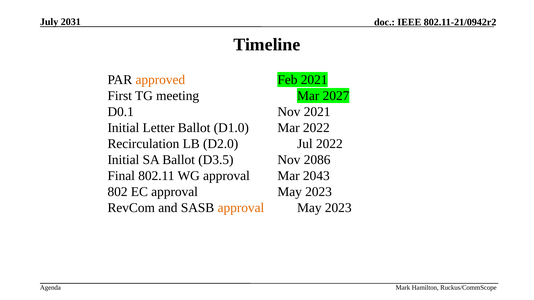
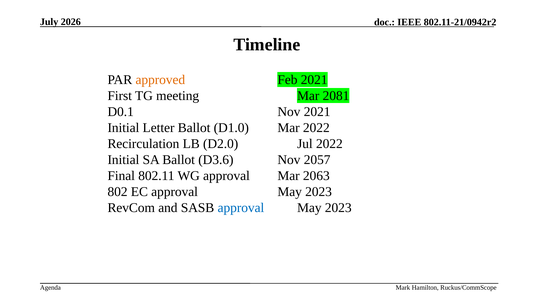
2031: 2031 -> 2026
2027: 2027 -> 2081
D3.5: D3.5 -> D3.6
2086: 2086 -> 2057
2043: 2043 -> 2063
approval at (241, 208) colour: orange -> blue
